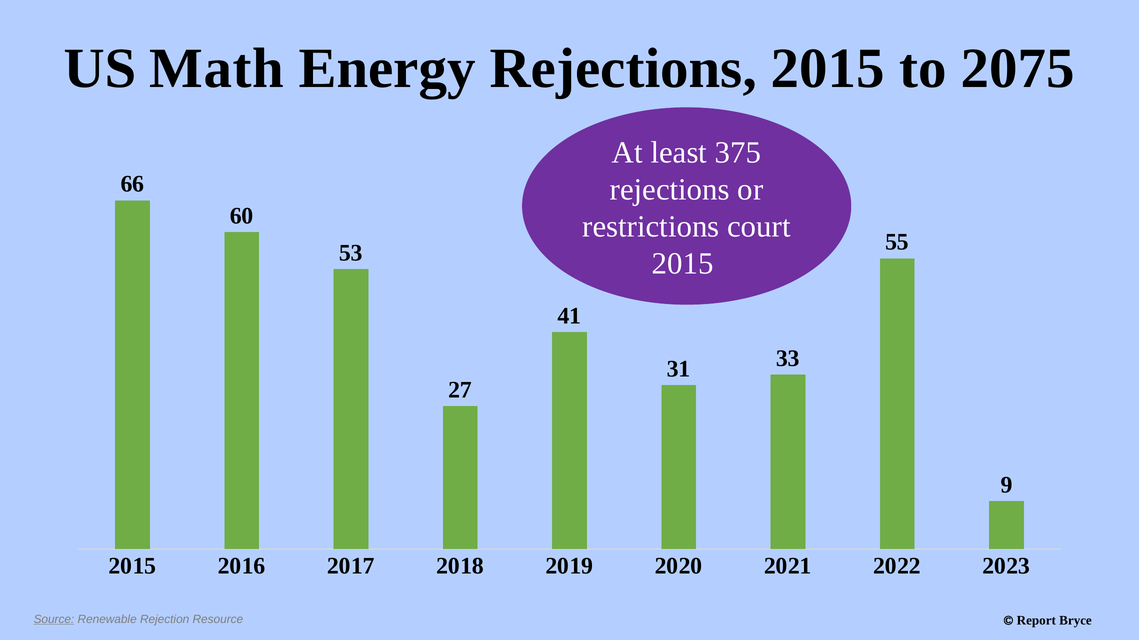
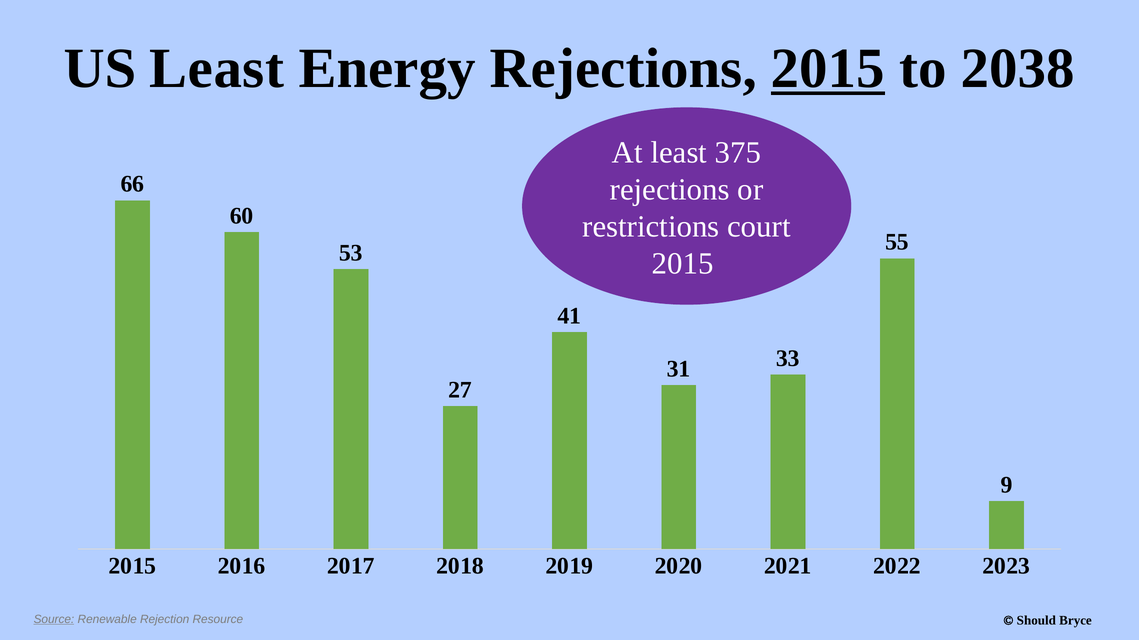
US Math: Math -> Least
2015 at (828, 69) underline: none -> present
2075: 2075 -> 2038
Report: Report -> Should
